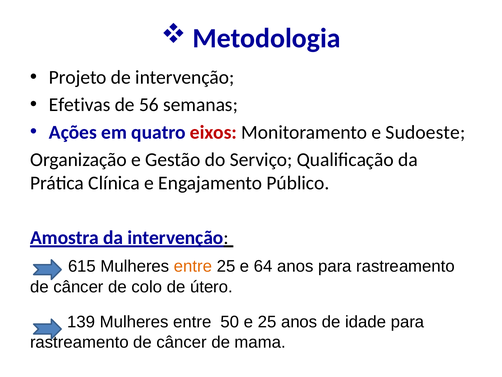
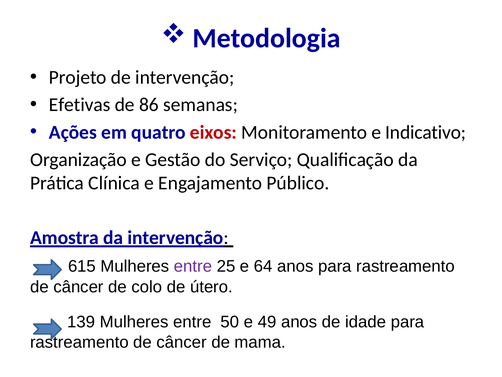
56: 56 -> 86
Sudoeste: Sudoeste -> Indicativo
entre at (193, 266) colour: orange -> purple
e 25: 25 -> 49
